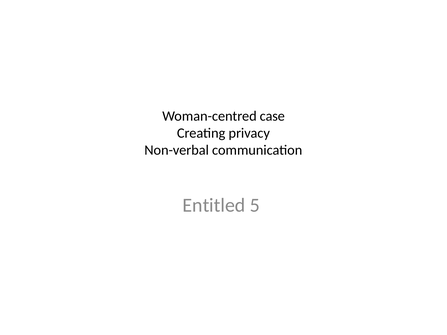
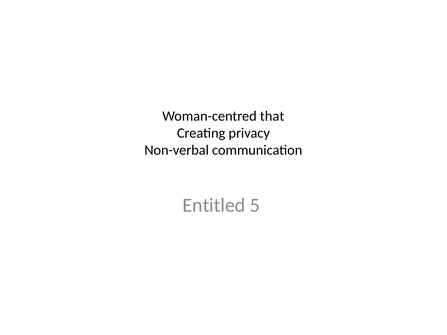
case: case -> that
